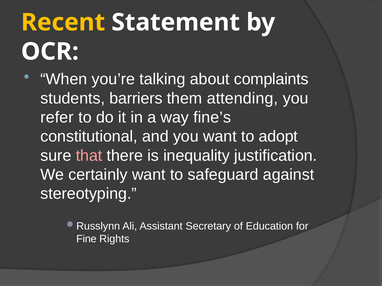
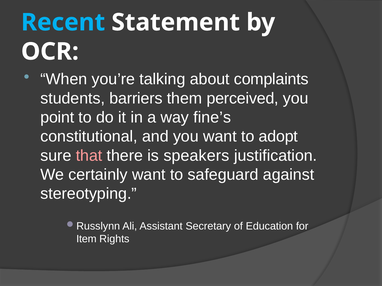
Recent colour: yellow -> light blue
attending: attending -> perceived
refer: refer -> point
inequality: inequality -> speakers
Fine: Fine -> Item
